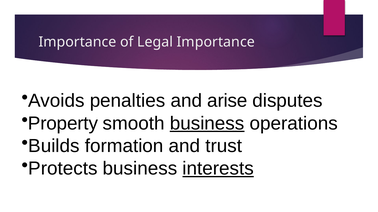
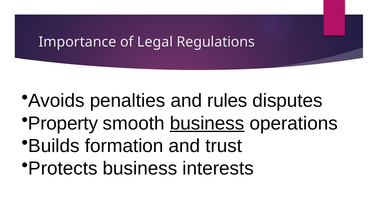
Legal Importance: Importance -> Regulations
arise: arise -> rules
interests underline: present -> none
